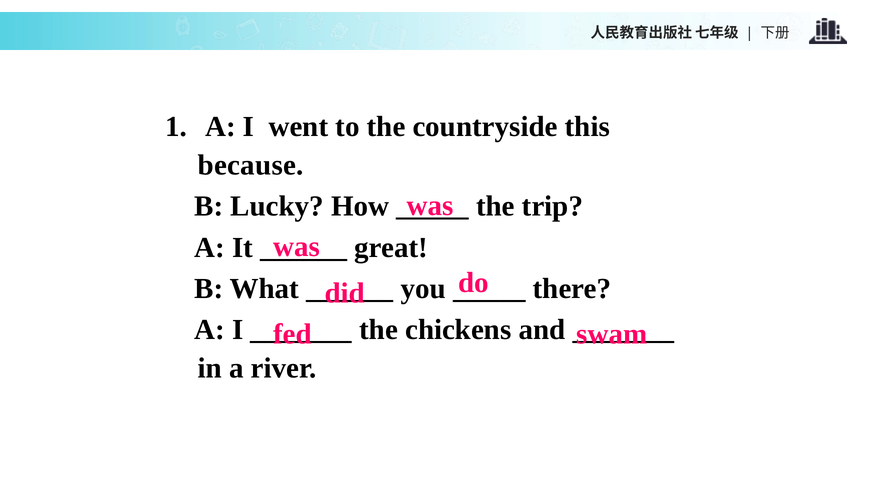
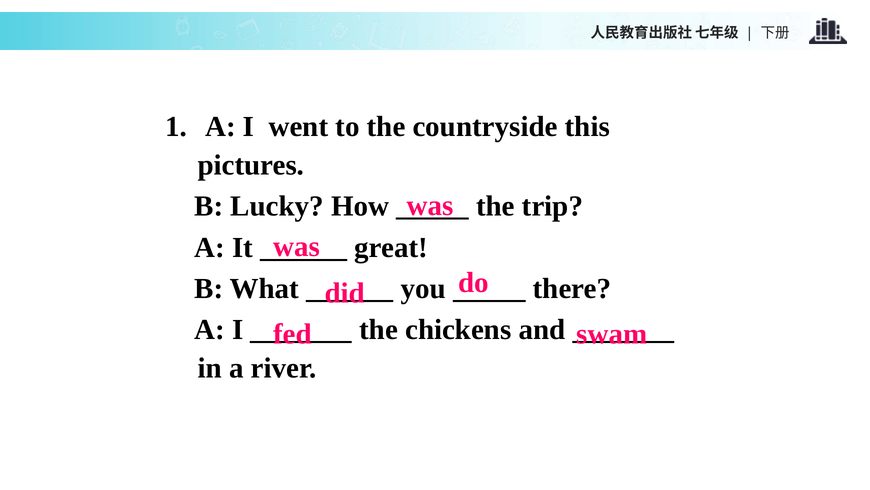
because: because -> pictures
